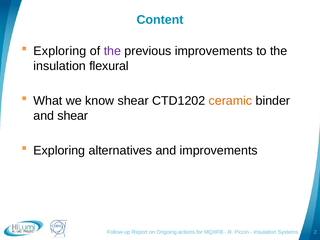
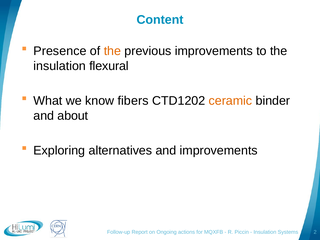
Exploring at (60, 51): Exploring -> Presence
the at (112, 51) colour: purple -> orange
know shear: shear -> fibers
and shear: shear -> about
